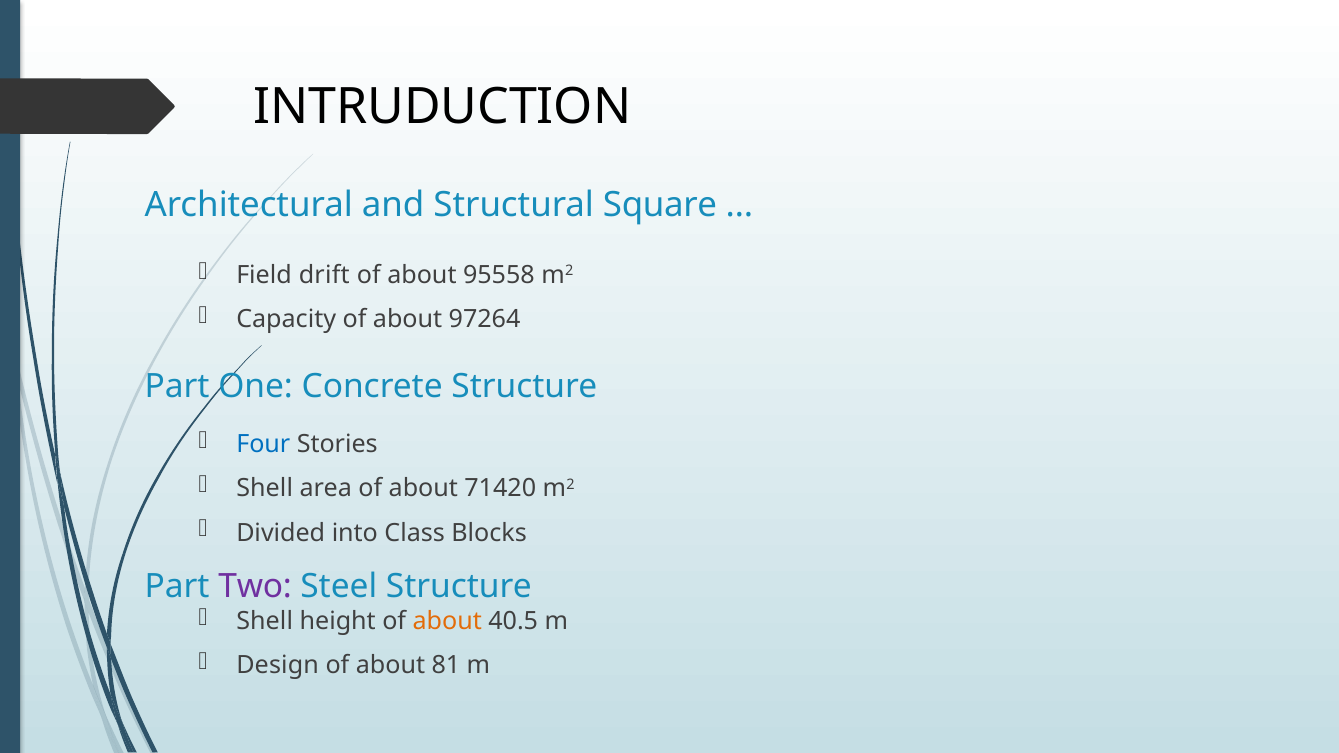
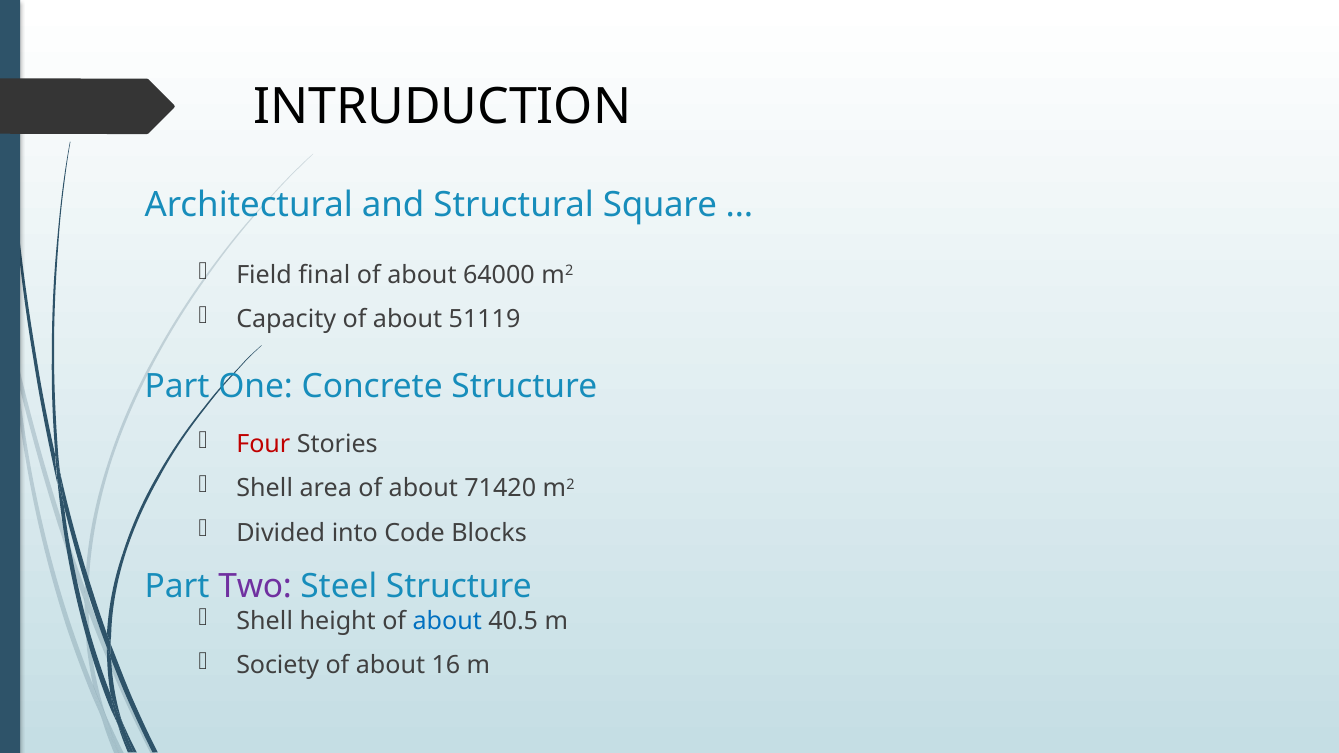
drift: drift -> final
95558: 95558 -> 64000
97264: 97264 -> 51119
Four colour: blue -> red
Class: Class -> Code
about at (447, 622) colour: orange -> blue
Design: Design -> Society
81: 81 -> 16
